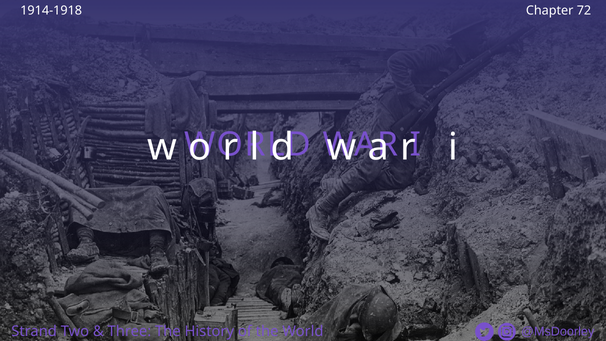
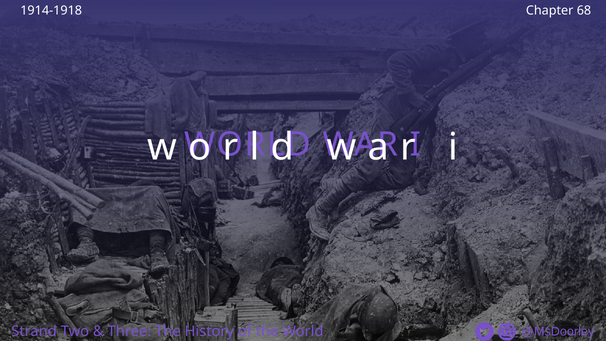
72: 72 -> 68
